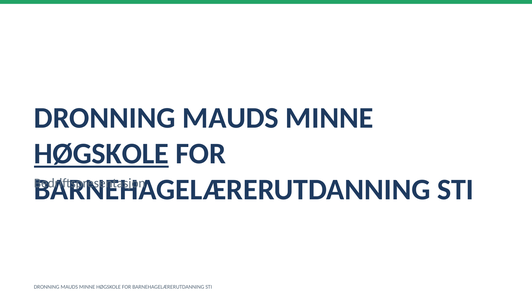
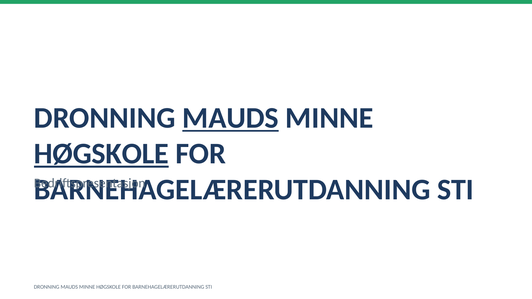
MAUDS at (230, 118) underline: none -> present
